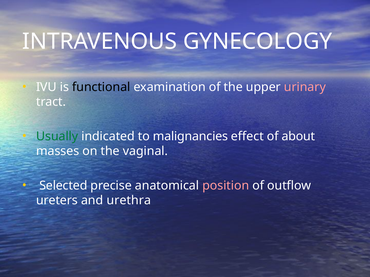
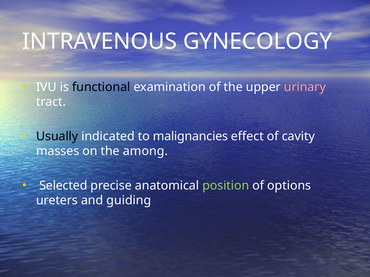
Usually colour: green -> black
about: about -> cavity
vaginal: vaginal -> among
position colour: pink -> light green
outflow: outflow -> options
urethra: urethra -> guiding
